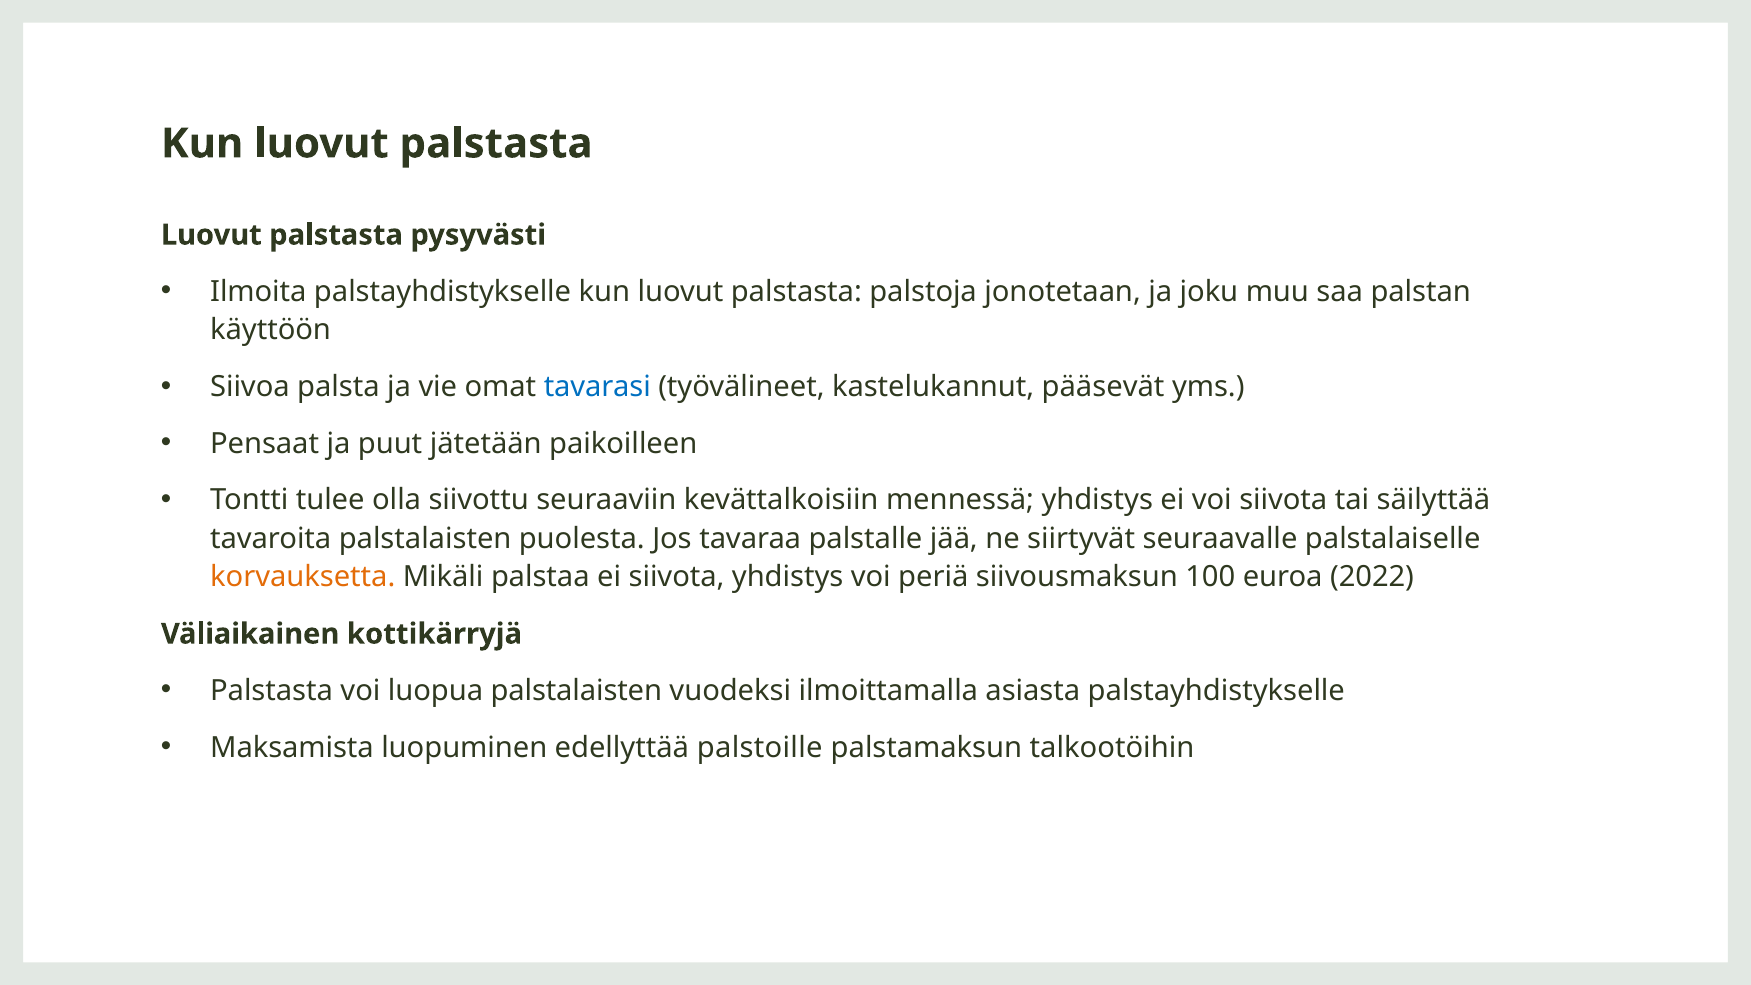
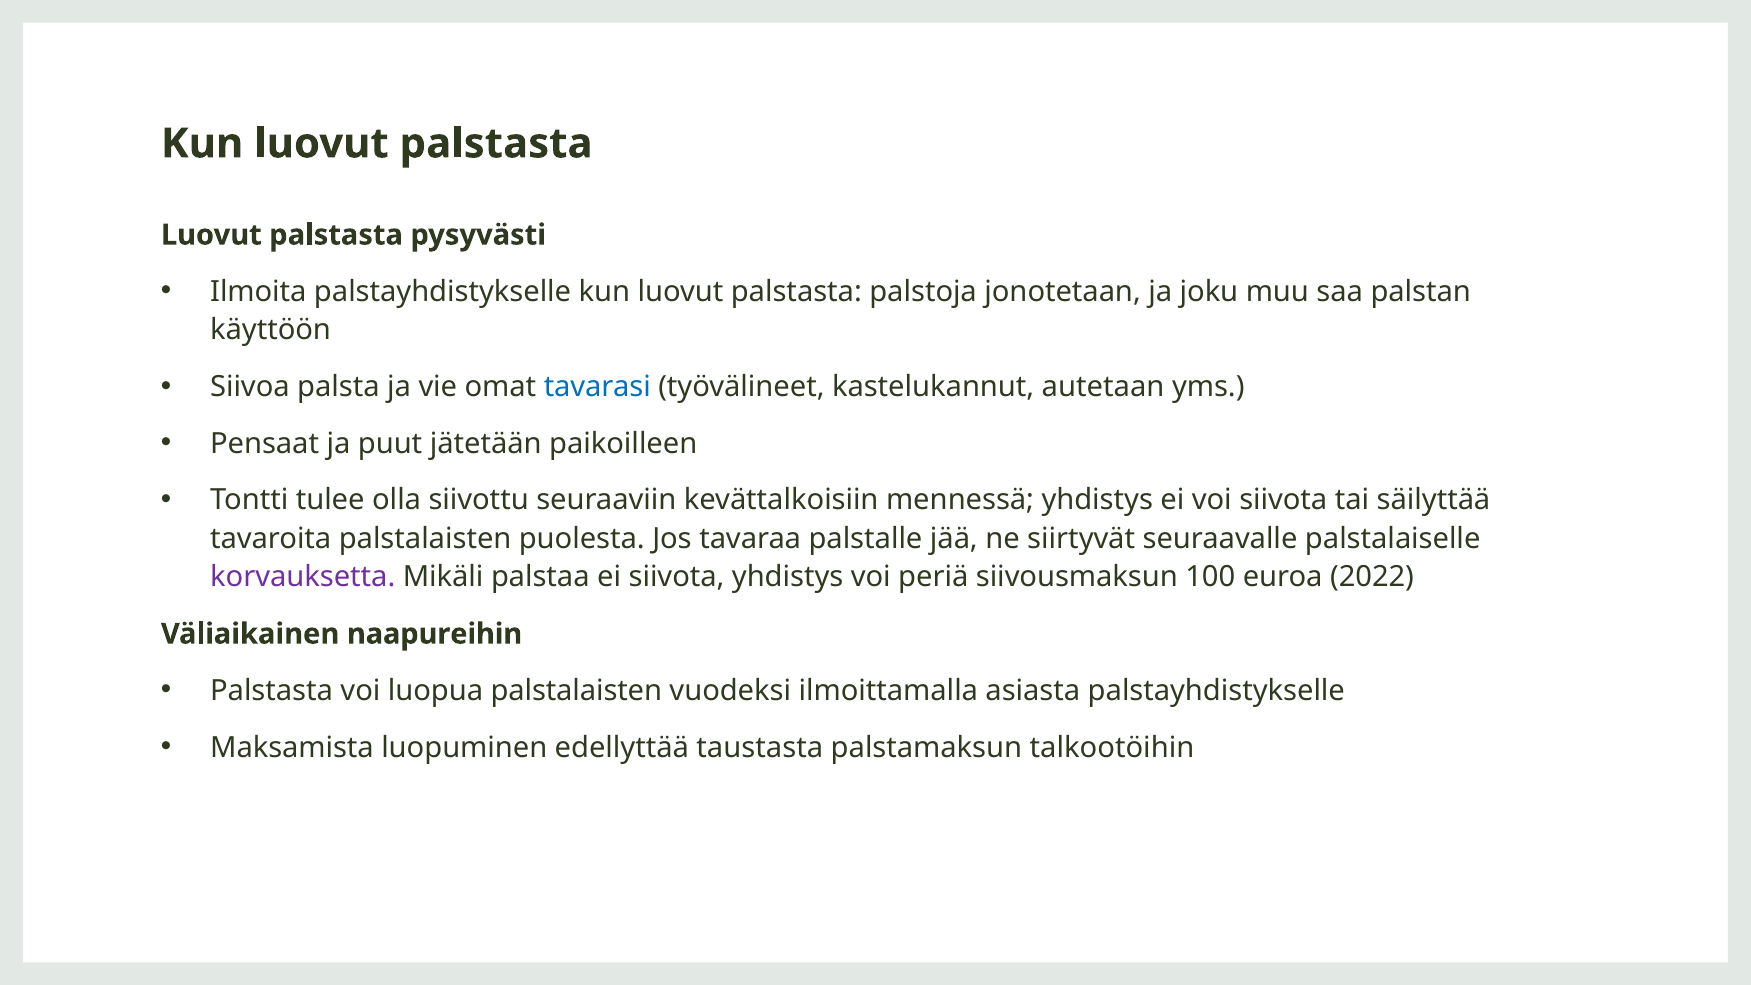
pääsevät: pääsevät -> autetaan
korvauksetta colour: orange -> purple
kottikärryjä: kottikärryjä -> naapureihin
palstoille: palstoille -> taustasta
